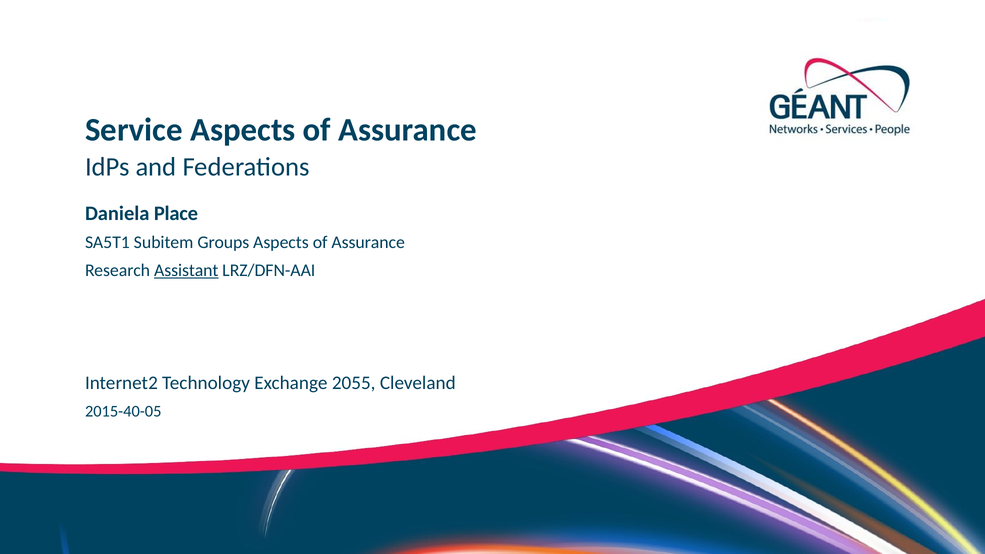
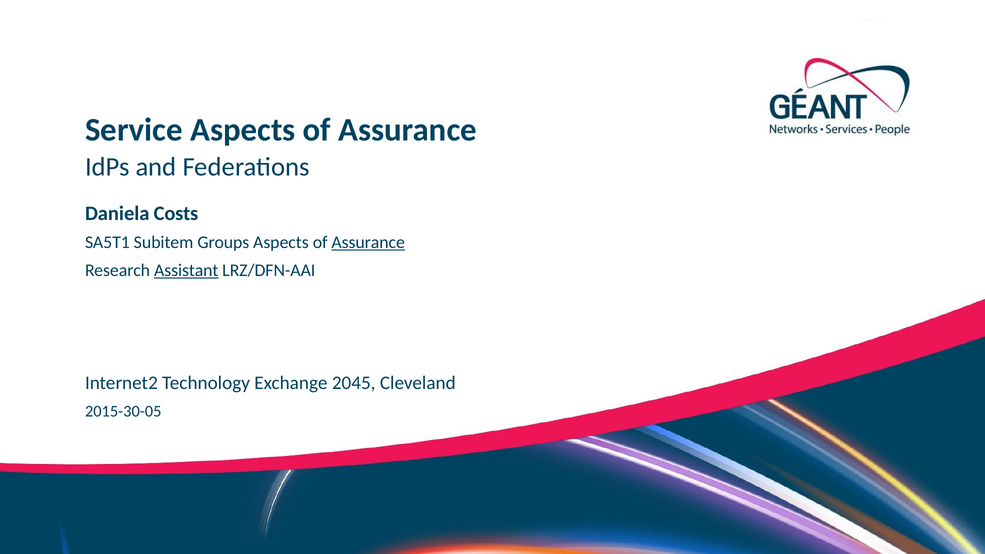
Place: Place -> Costs
Assurance at (368, 242) underline: none -> present
2055: 2055 -> 2045
2015-40-05: 2015-40-05 -> 2015-30-05
